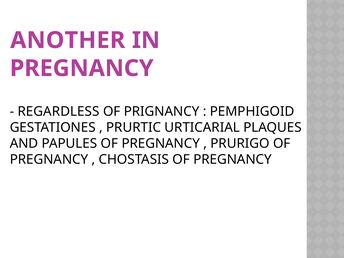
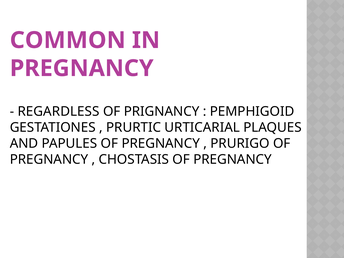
ANOTHER: ANOTHER -> COMMON
